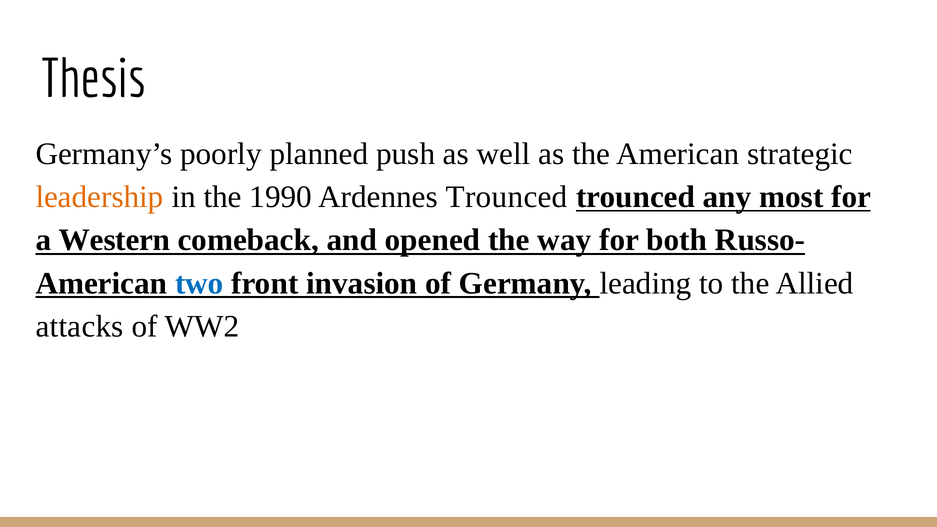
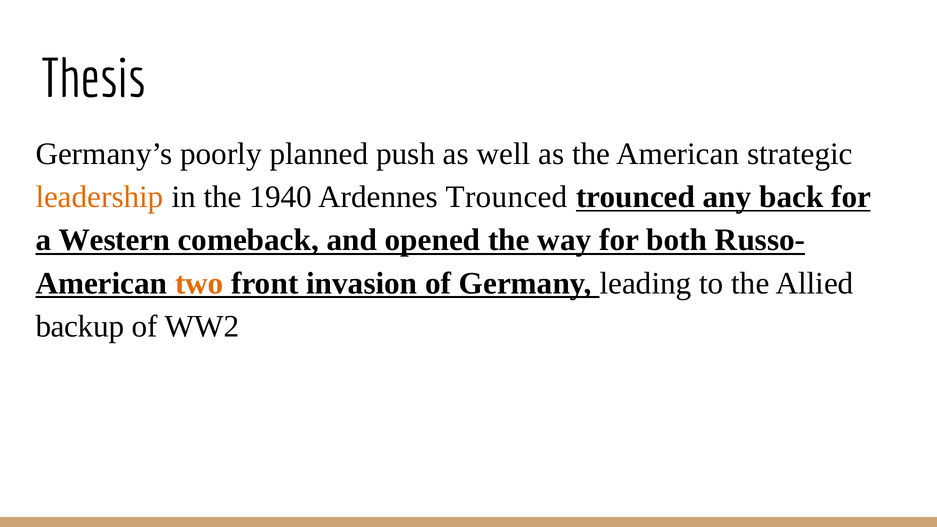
1990: 1990 -> 1940
most: most -> back
two colour: blue -> orange
attacks: attacks -> backup
